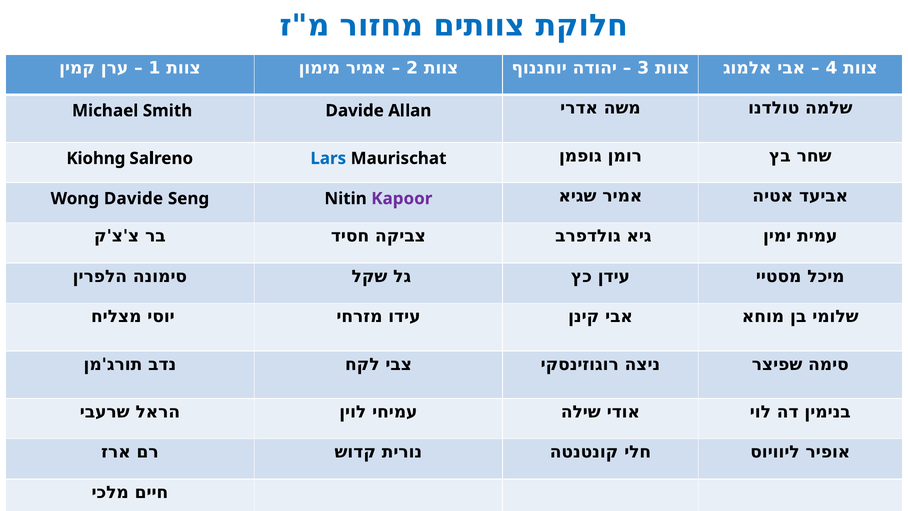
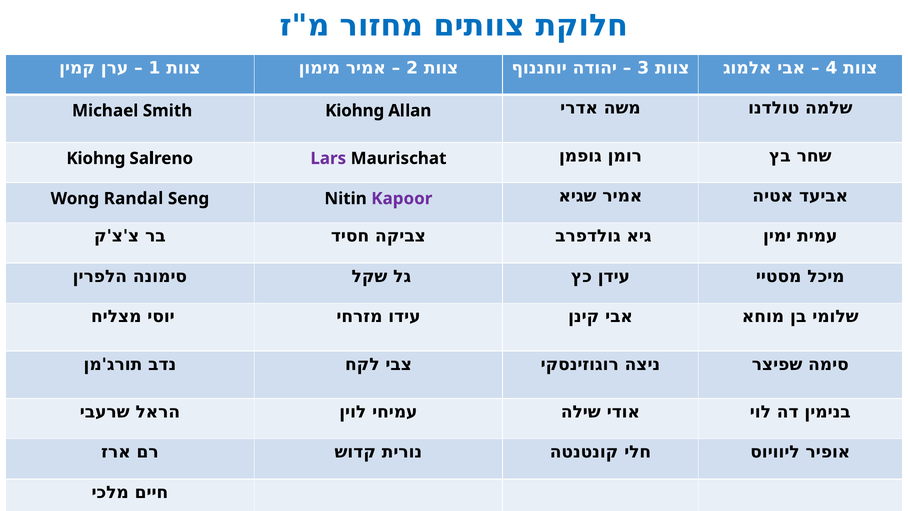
Smith Davide: Davide -> Kiohng
Lars colour: blue -> purple
Wong Davide: Davide -> Randal
